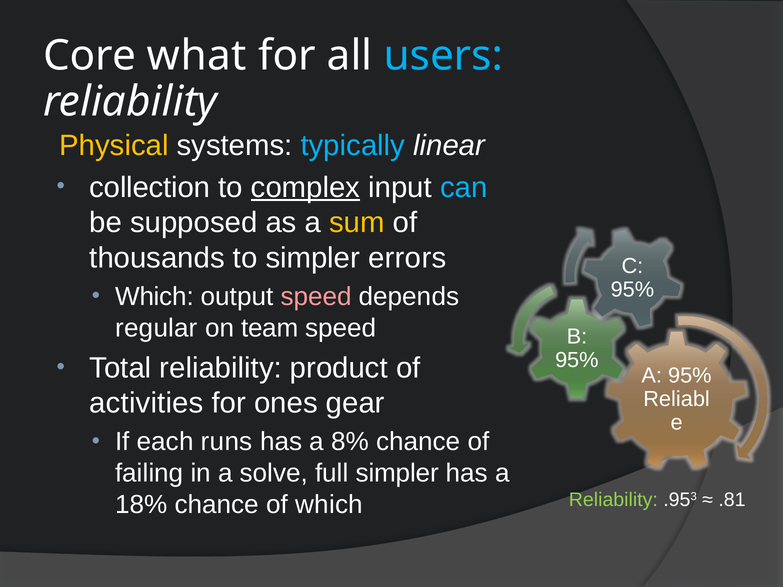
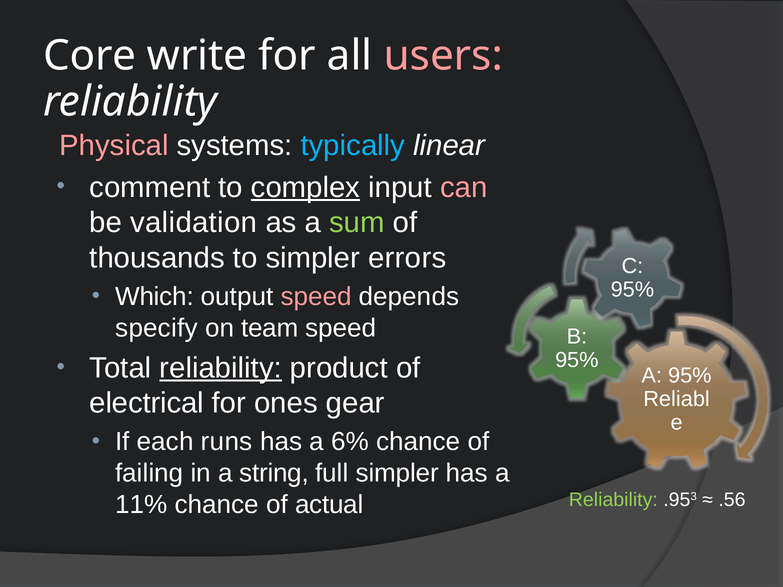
what: what -> write
users colour: light blue -> pink
Physical colour: yellow -> pink
collection: collection -> comment
can colour: light blue -> pink
supposed: supposed -> validation
sum colour: yellow -> light green
regular: regular -> specify
reliability at (221, 368) underline: none -> present
activities: activities -> electrical
8%: 8% -> 6%
solve: solve -> string
.81: .81 -> .56
18%: 18% -> 11%
of which: which -> actual
